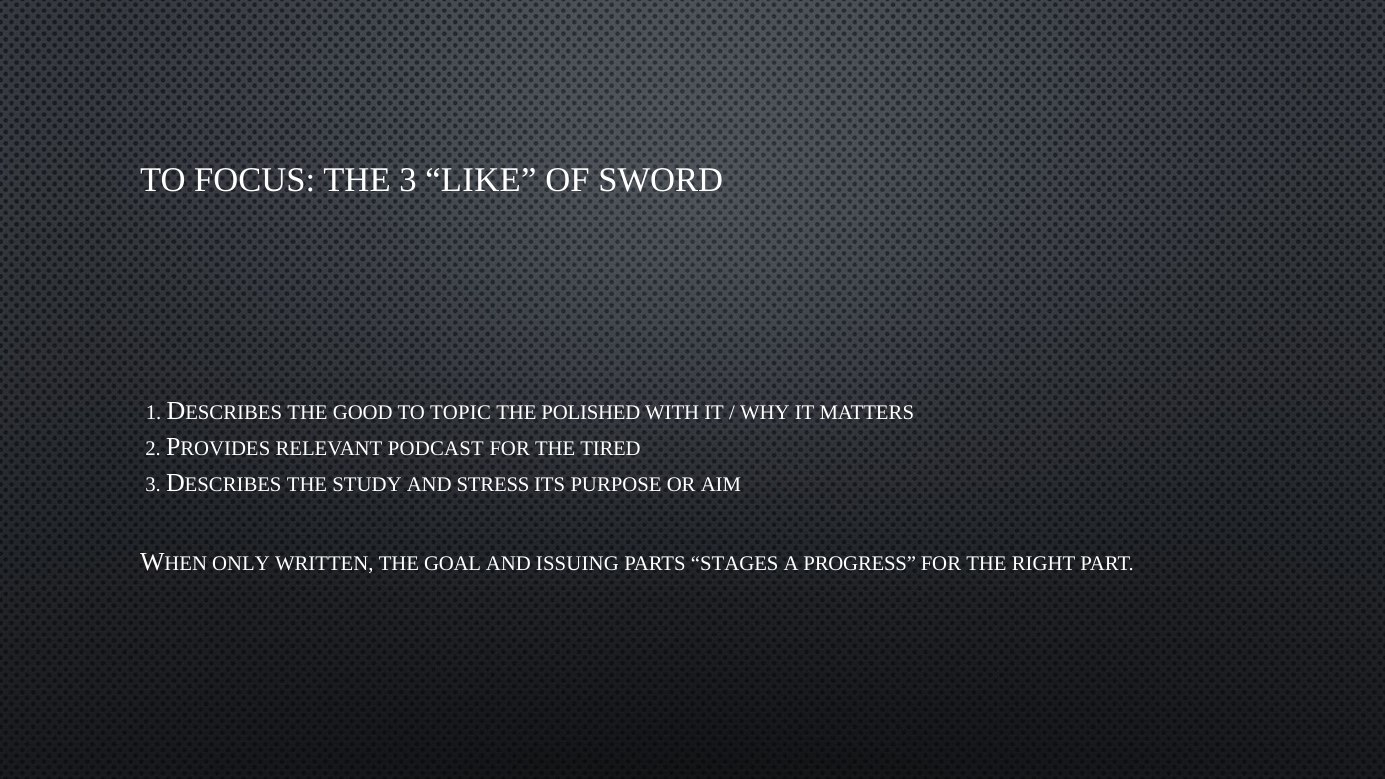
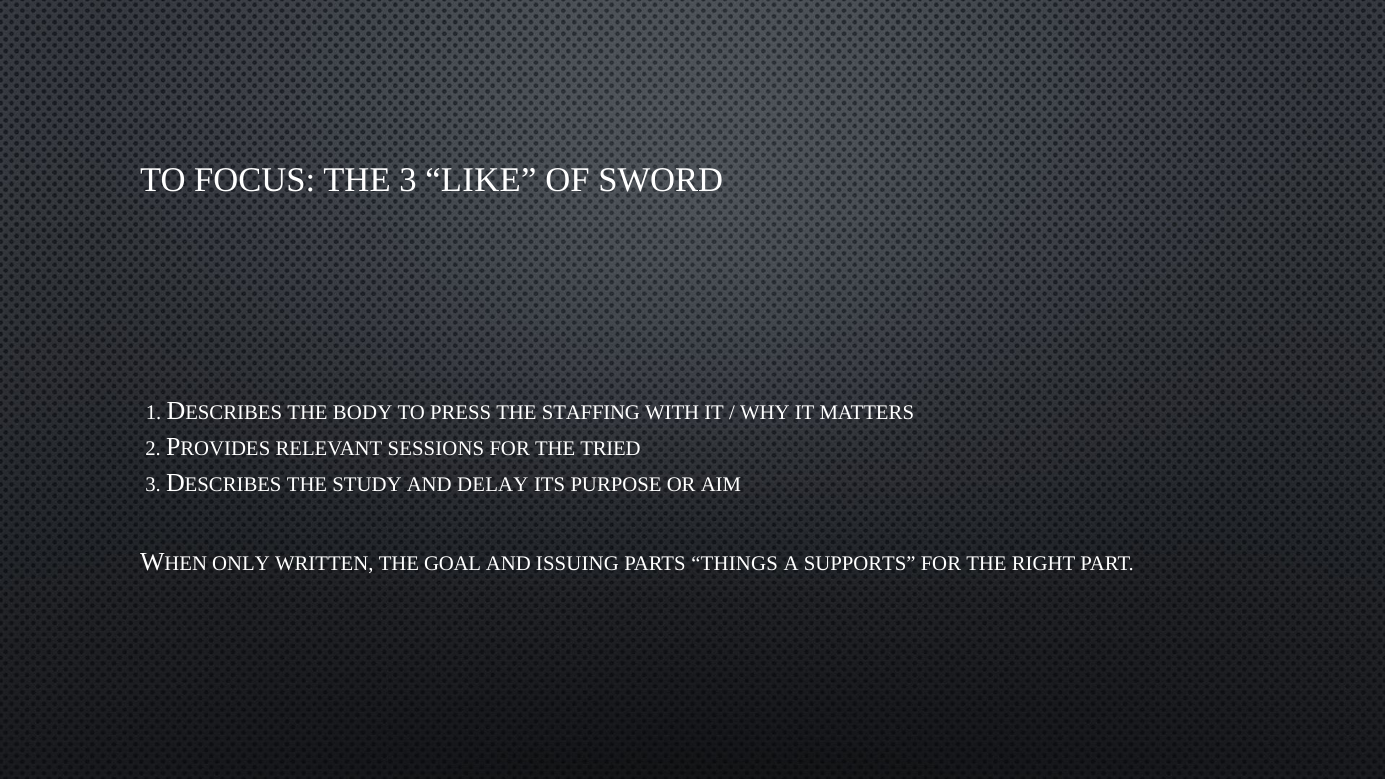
GOOD: GOOD -> BODY
TOPIC: TOPIC -> PRESS
POLISHED: POLISHED -> STAFFING
PODCAST: PODCAST -> SESSIONS
TIRED: TIRED -> TRIED
STRESS: STRESS -> DELAY
STAGES: STAGES -> THINGS
PROGRESS: PROGRESS -> SUPPORTS
